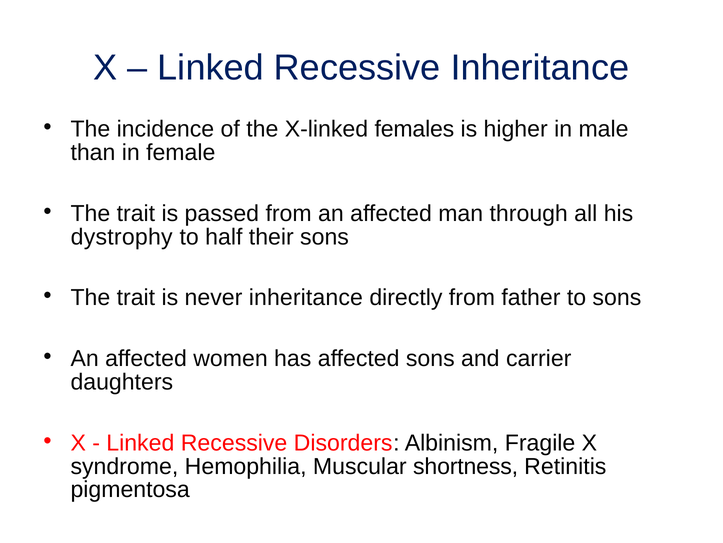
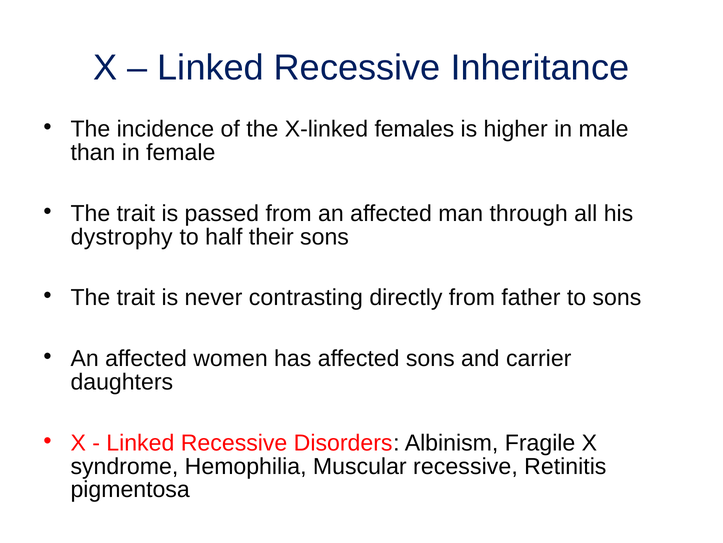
never inheritance: inheritance -> contrasting
Muscular shortness: shortness -> recessive
